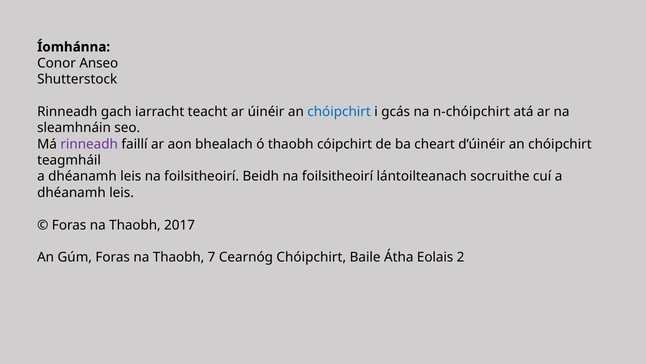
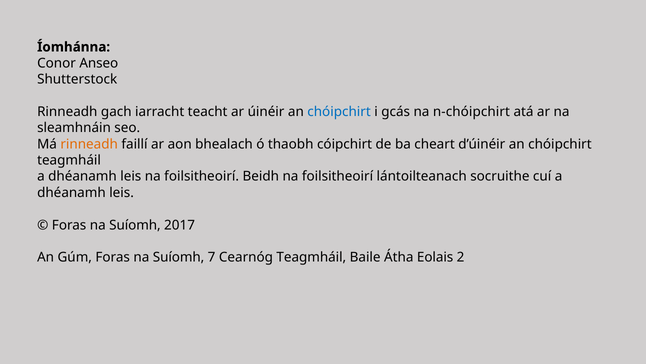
rinneadh at (89, 144) colour: purple -> orange
Thaobh at (135, 225): Thaobh -> Suíomh
Gúm Foras na Thaobh: Thaobh -> Suíomh
Cearnóg Chóipchirt: Chóipchirt -> Teagmháil
